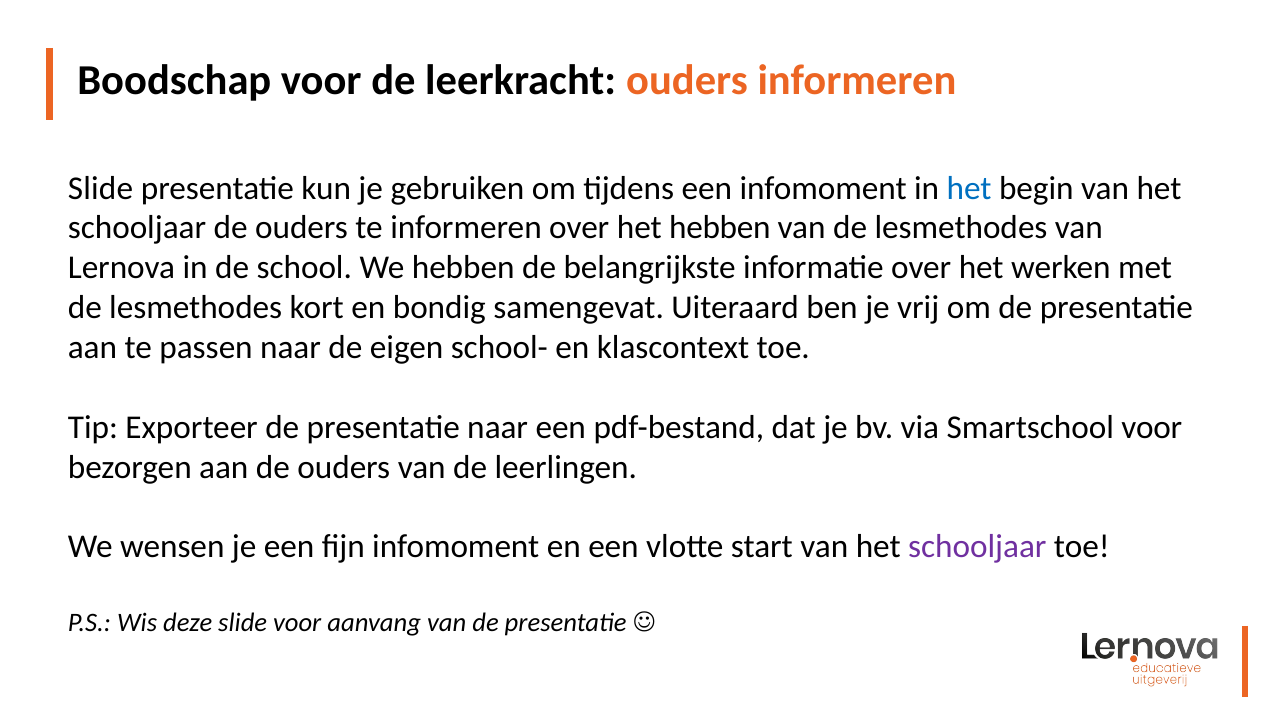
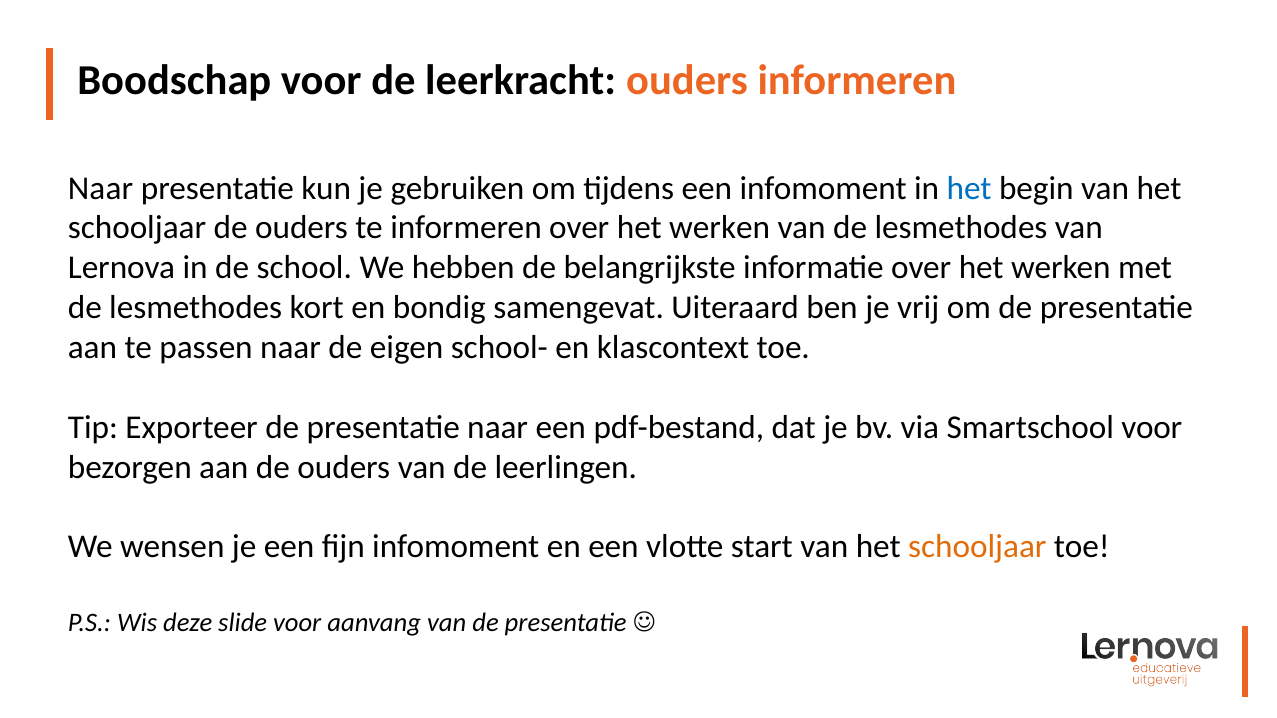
Slide at (101, 188): Slide -> Naar
informeren over het hebben: hebben -> werken
schooljaar at (977, 547) colour: purple -> orange
